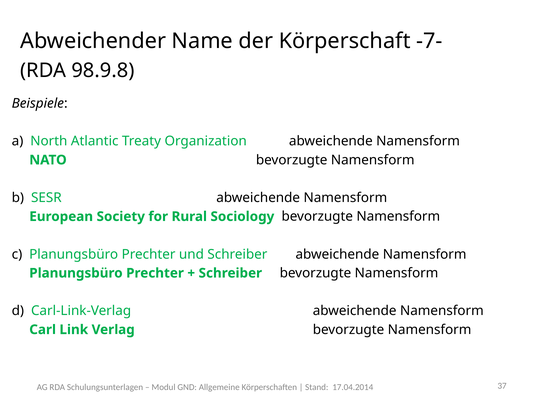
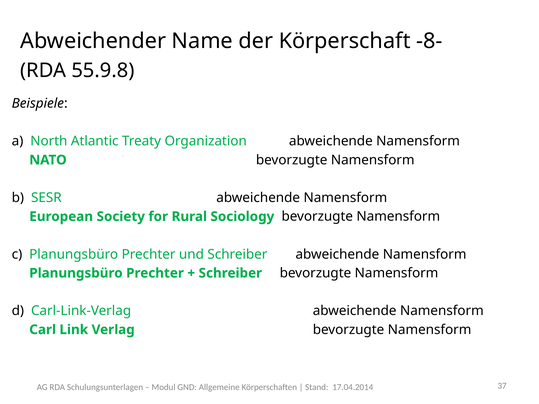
-7-: -7- -> -8-
98.9.8: 98.9.8 -> 55.9.8
